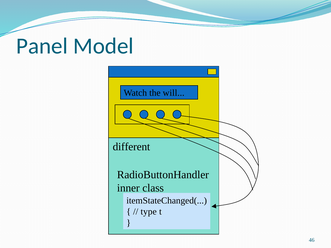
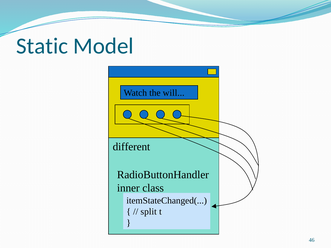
Panel: Panel -> Static
type: type -> split
